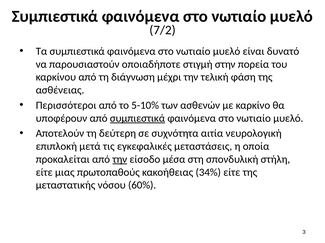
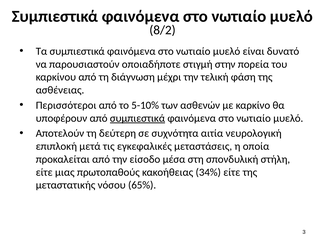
7/2: 7/2 -> 8/2
την at (120, 160) underline: present -> none
60%: 60% -> 65%
